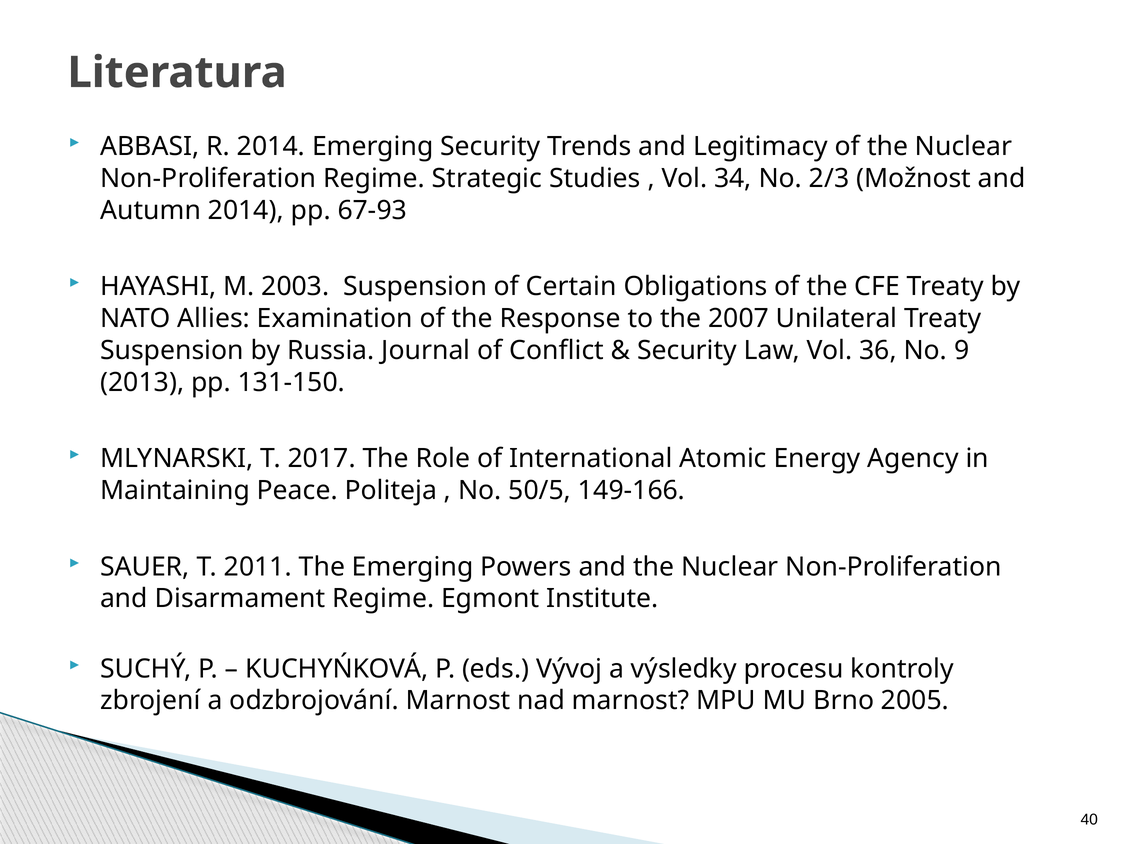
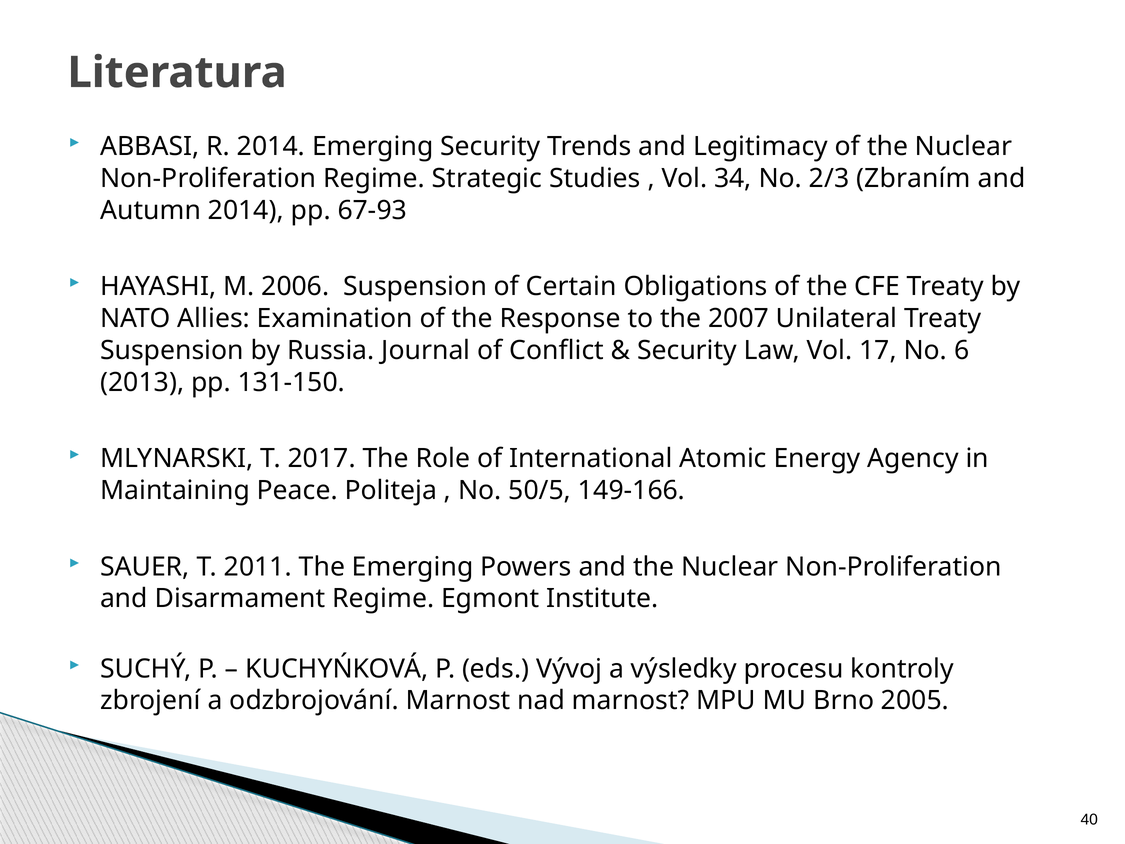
Možnost: Možnost -> Zbraním
2003: 2003 -> 2006
36: 36 -> 17
9: 9 -> 6
